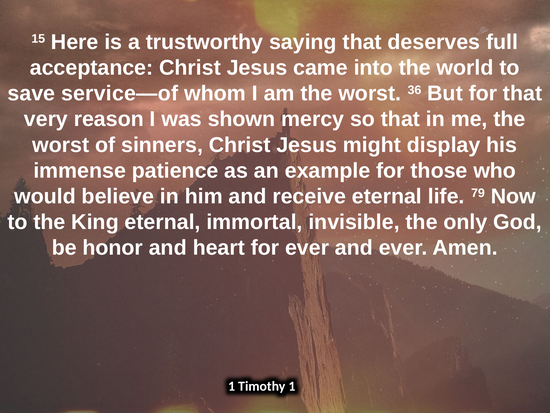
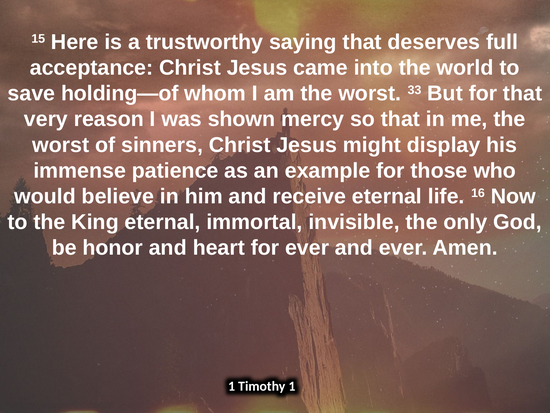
service—of: service—of -> holding—of
36: 36 -> 33
79: 79 -> 16
